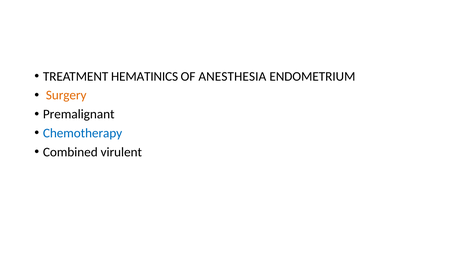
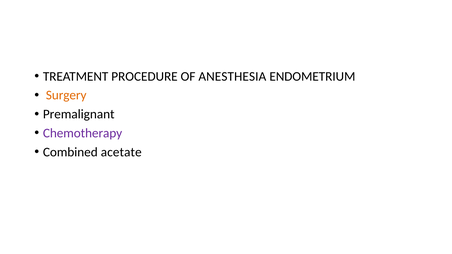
HEMATINICS: HEMATINICS -> PROCEDURE
Chemotherapy colour: blue -> purple
virulent: virulent -> acetate
